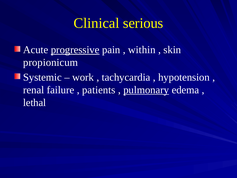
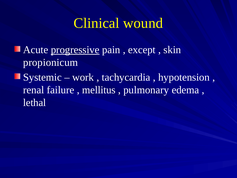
serious: serious -> wound
within: within -> except
patients: patients -> mellitus
pulmonary underline: present -> none
